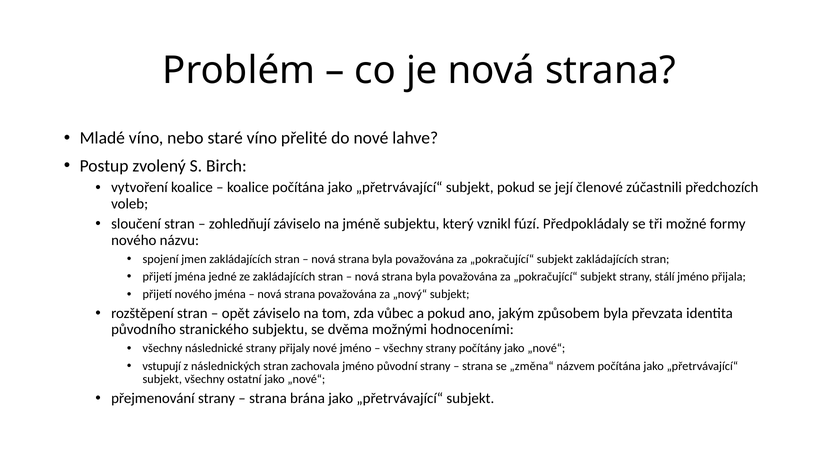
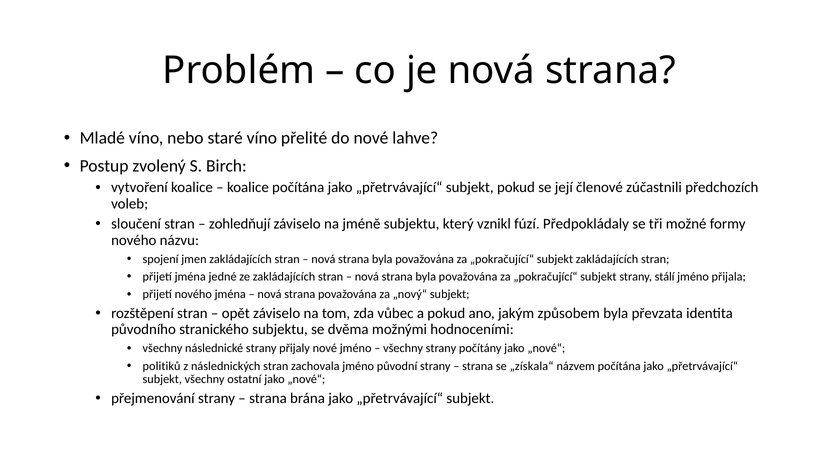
vstupují: vstupují -> politiků
„změna“: „změna“ -> „získala“
